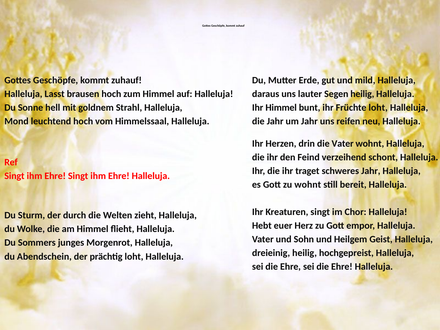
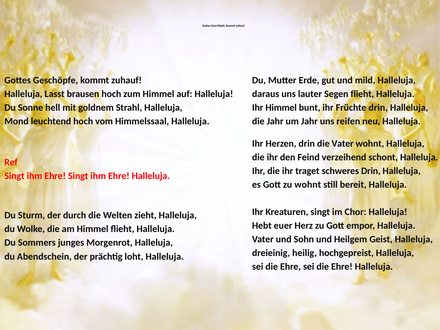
Segen heilig: heilig -> flieht
Früchte loht: loht -> drin
schweres Jahr: Jahr -> Drin
